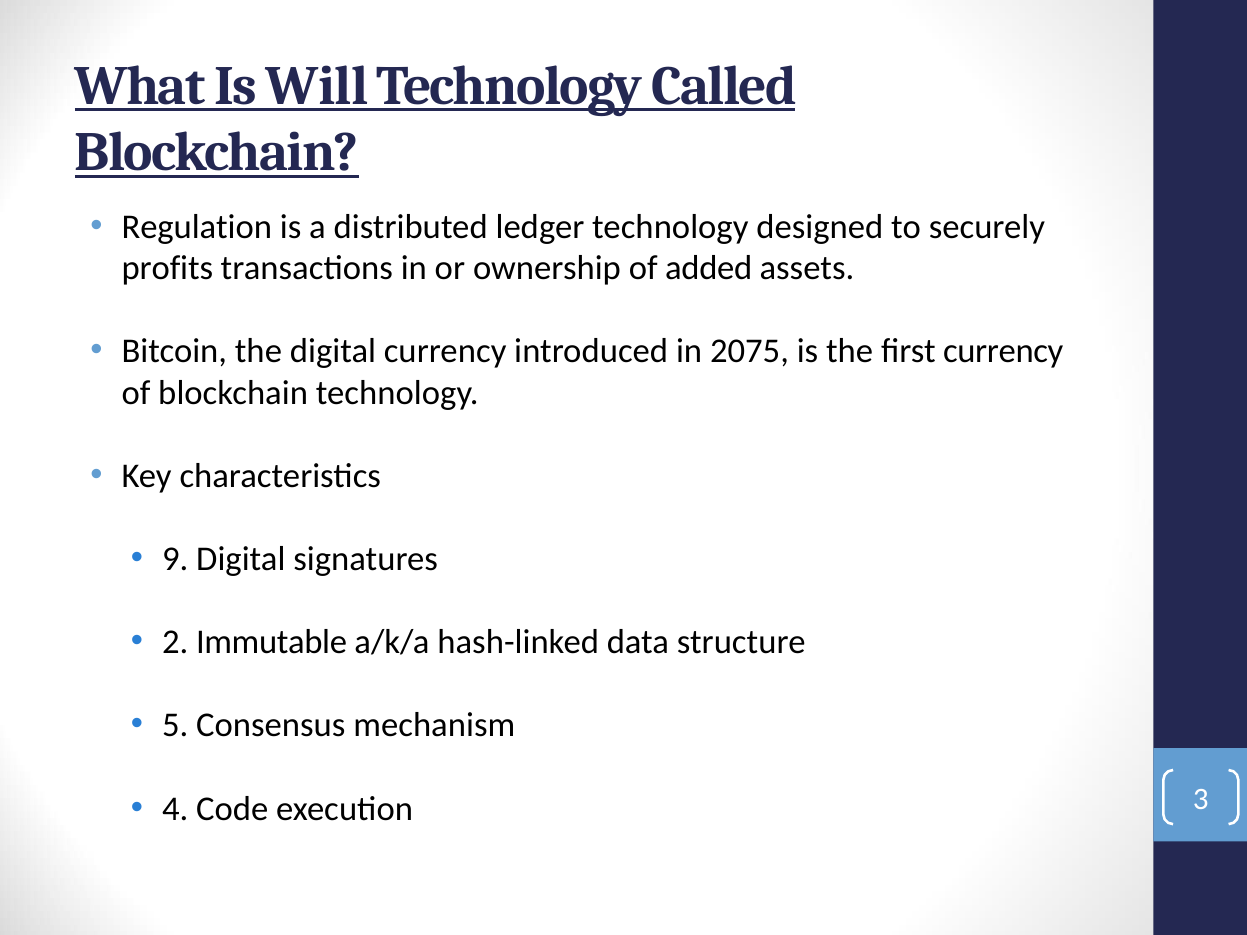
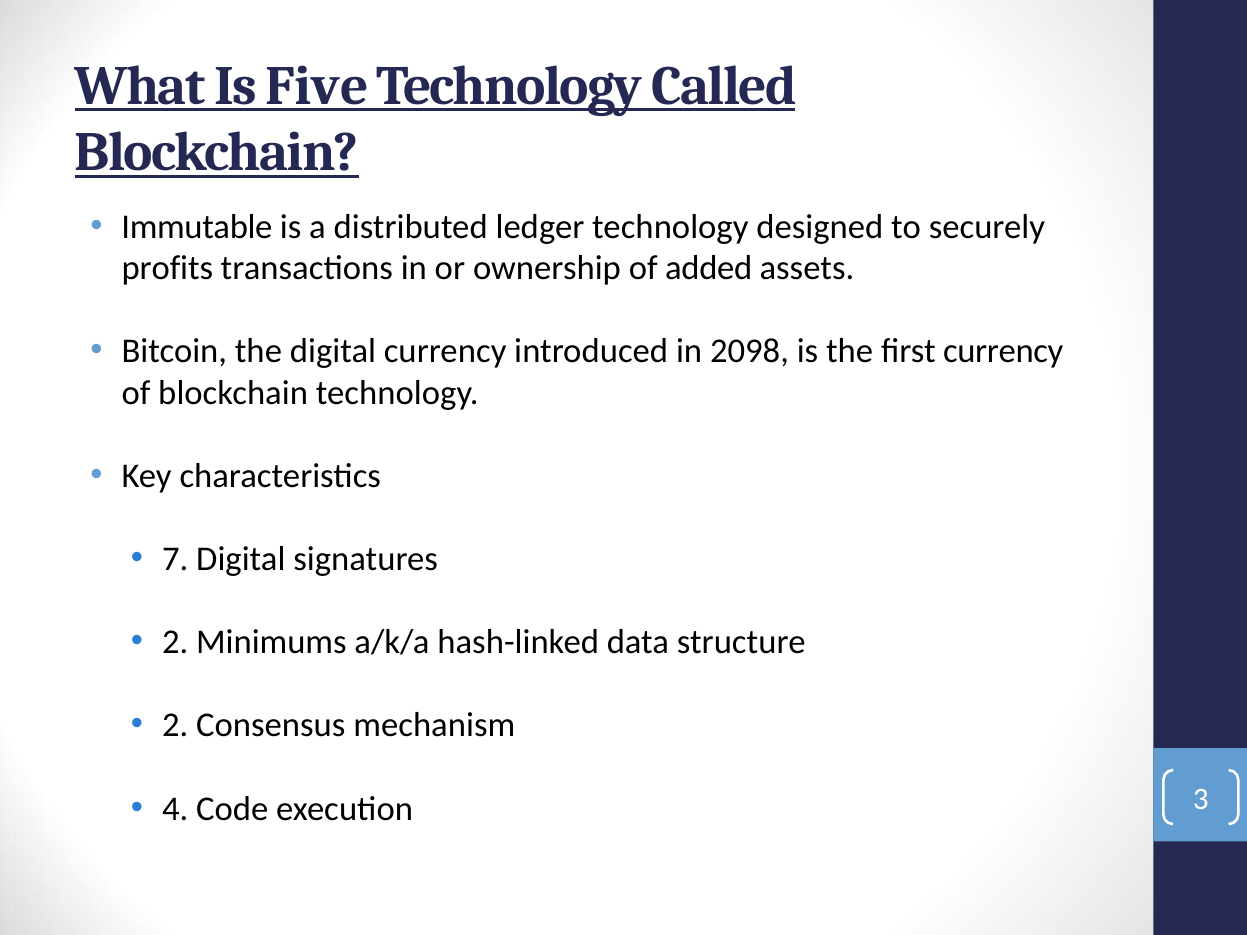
Will: Will -> Five
Regulation: Regulation -> Immutable
2075: 2075 -> 2098
9: 9 -> 7
Immutable: Immutable -> Minimums
5 at (175, 726): 5 -> 2
